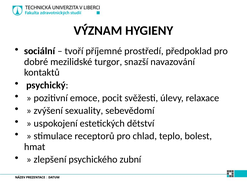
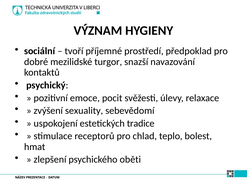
dětství: dětství -> tradice
zubní: zubní -> oběti
